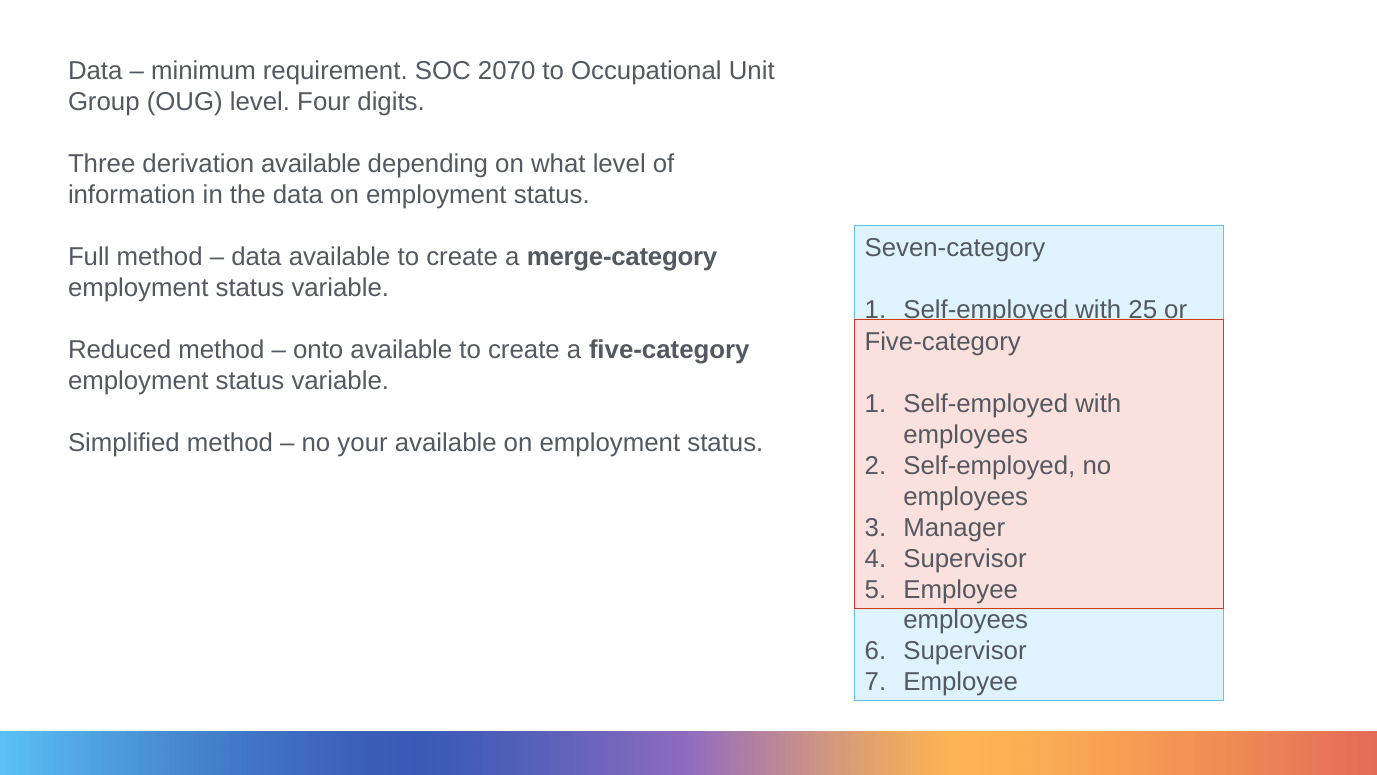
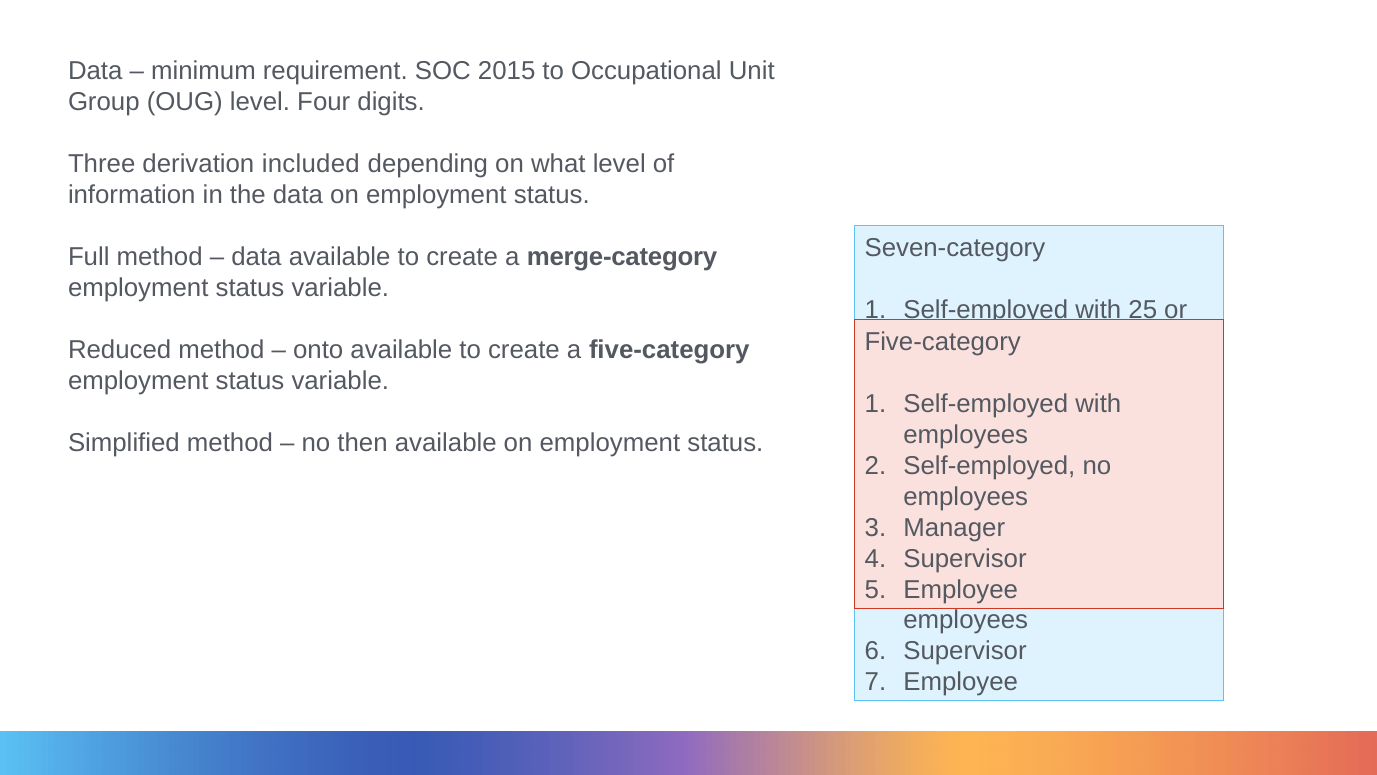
2070: 2070 -> 2015
derivation available: available -> included
your: your -> then
